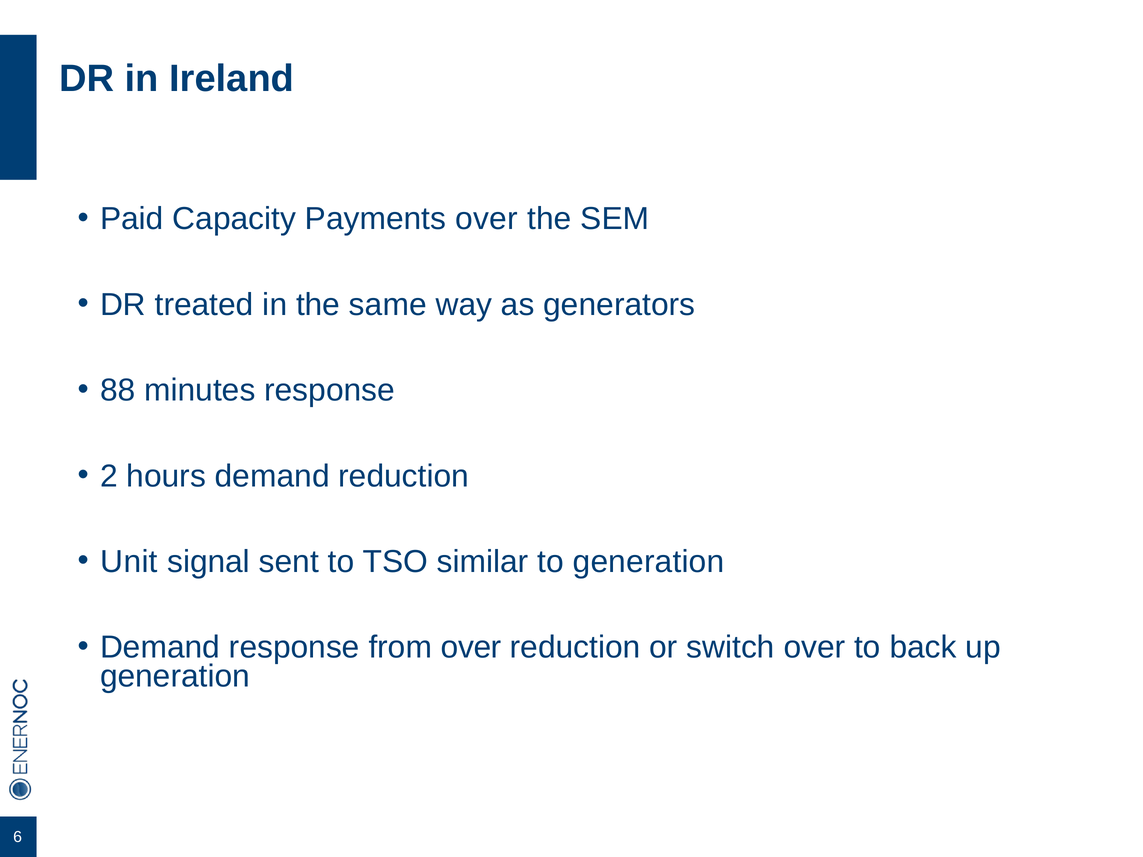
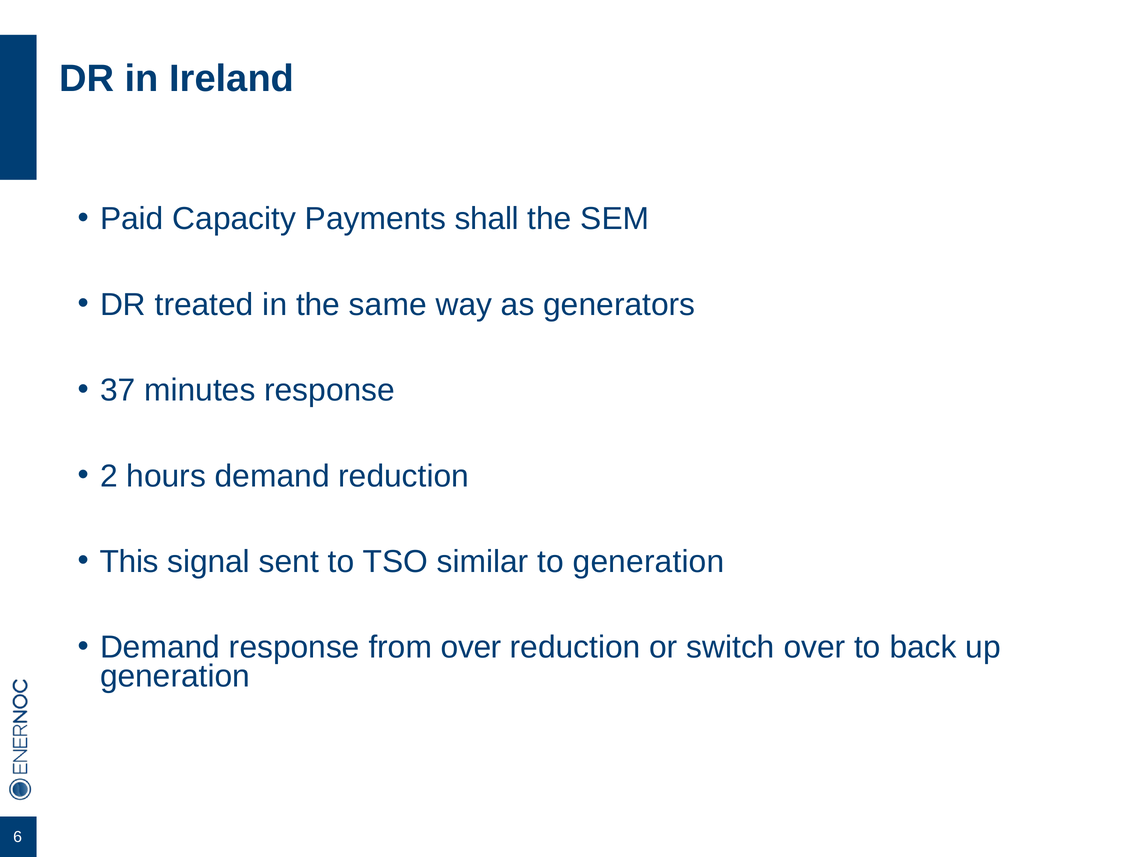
Payments over: over -> shall
88: 88 -> 37
Unit: Unit -> This
